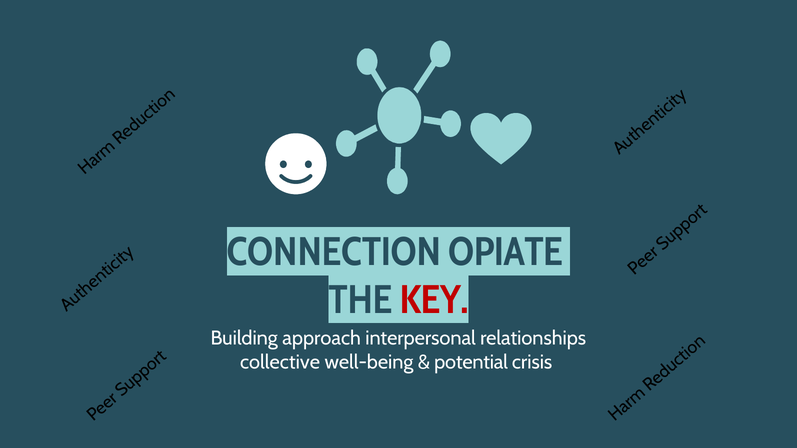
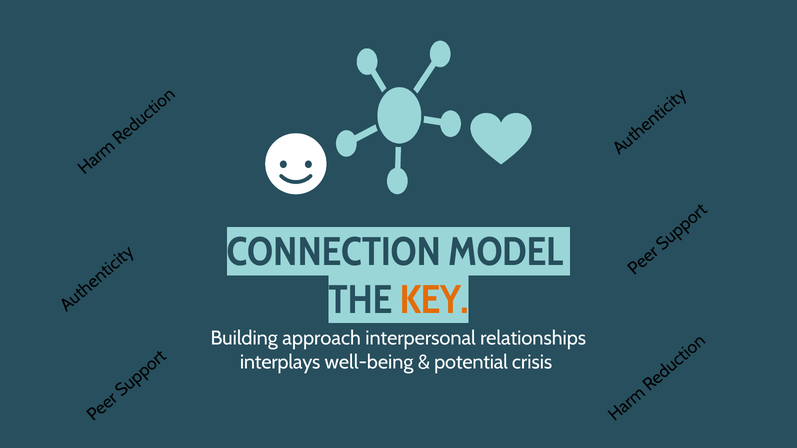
OPIATE: OPIATE -> MODEL
KEY colour: red -> orange
collective: collective -> interplays
